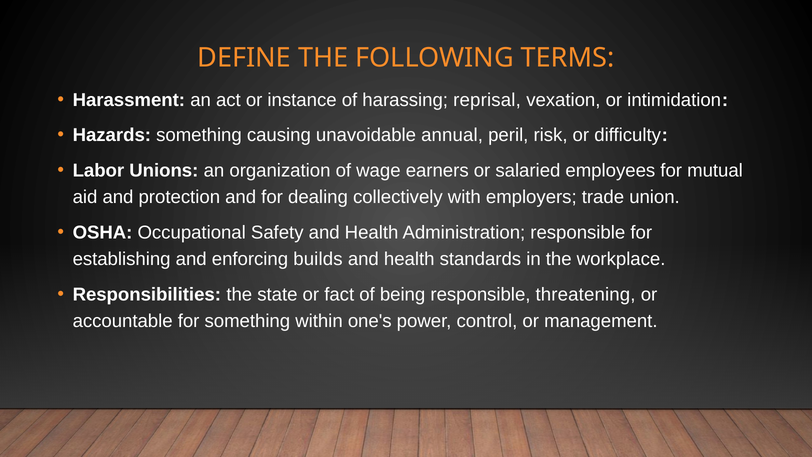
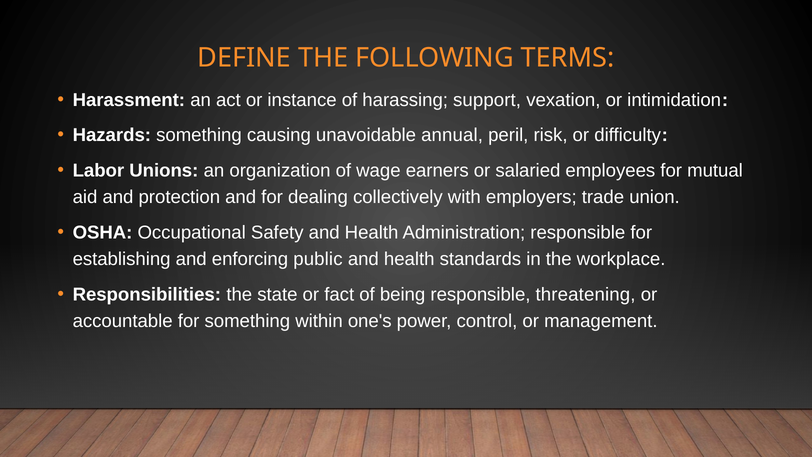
reprisal: reprisal -> support
builds: builds -> public
